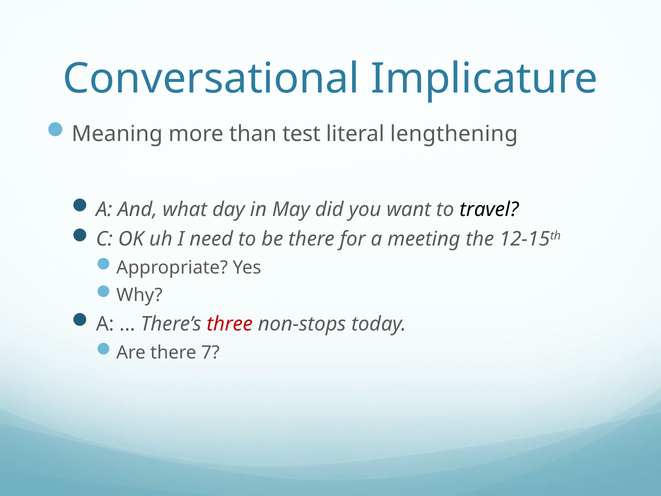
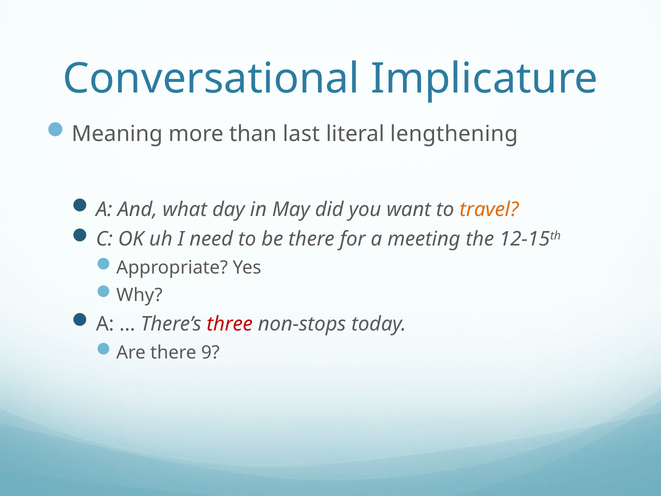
test: test -> last
travel colour: black -> orange
7: 7 -> 9
